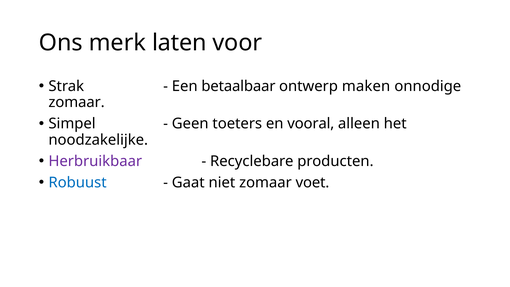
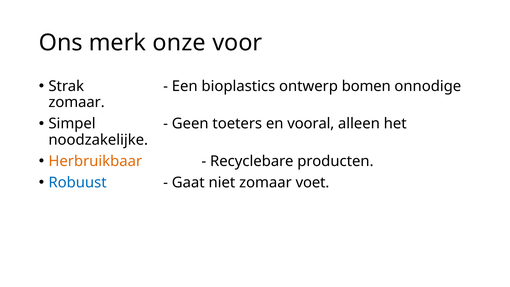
laten: laten -> onze
betaalbaar: betaalbaar -> bioplastics
maken: maken -> bomen
Herbruikbaar colour: purple -> orange
